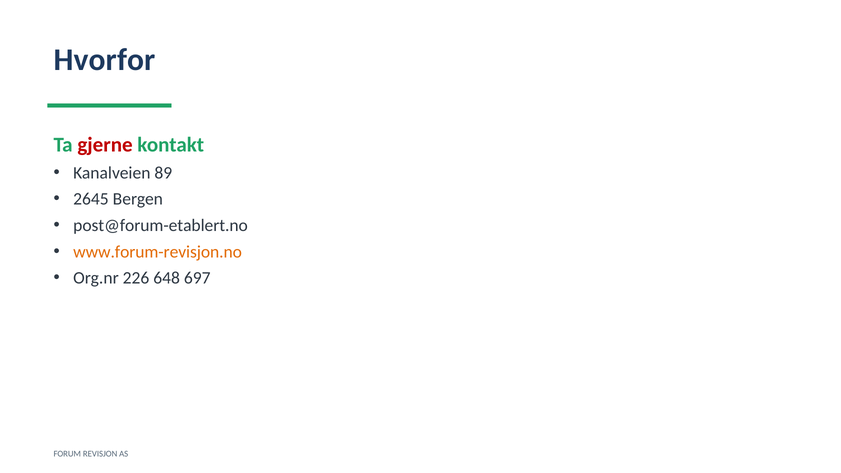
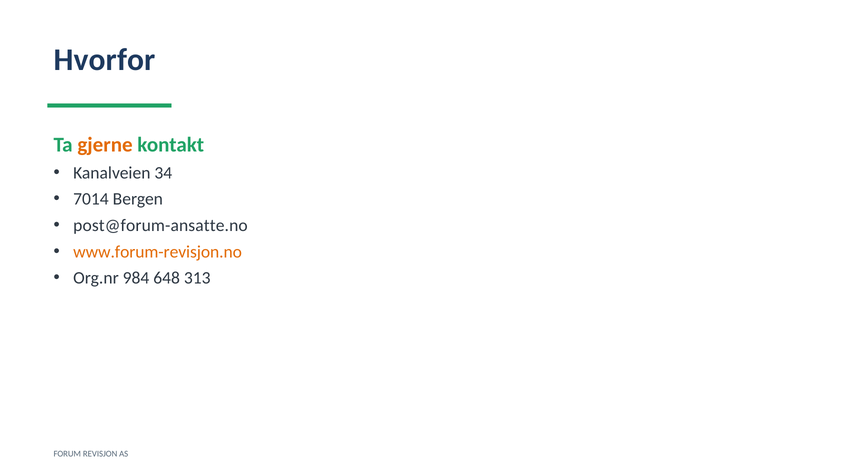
gjerne colour: red -> orange
89: 89 -> 34
2645: 2645 -> 7014
post@forum-etablert.no: post@forum-etablert.no -> post@forum-ansatte.no
226: 226 -> 984
697: 697 -> 313
